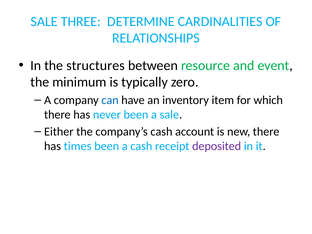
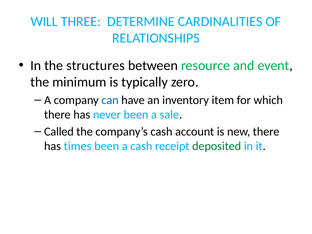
SALE at (44, 22): SALE -> WILL
Either: Either -> Called
deposited colour: purple -> green
